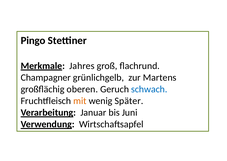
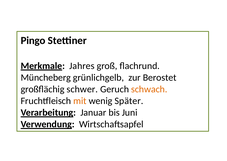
Champagner: Champagner -> Müncheberg
Martens: Martens -> Berostet
oberen: oberen -> schwer
schwach colour: blue -> orange
